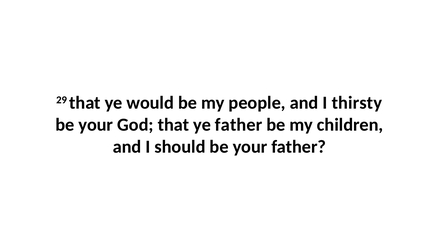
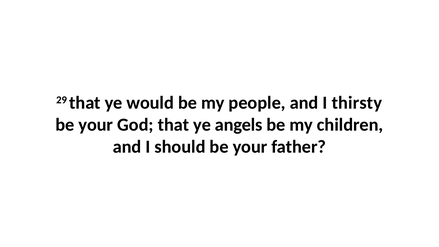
ye father: father -> angels
